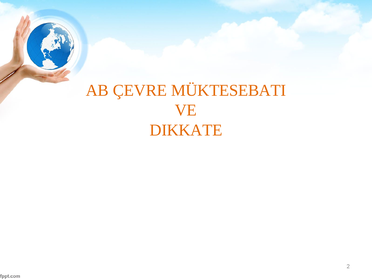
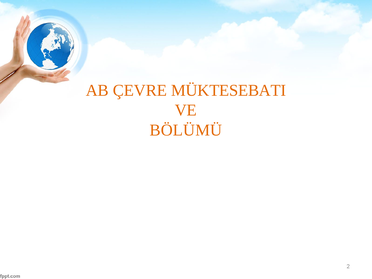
DIKKATE: DIKKATE -> BÖLÜMÜ
